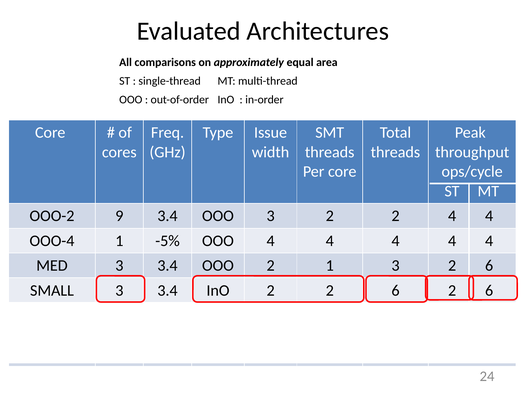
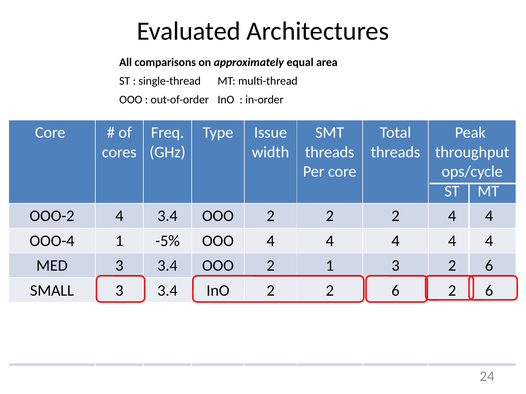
OOO-2 9: 9 -> 4
3 at (271, 216): 3 -> 2
